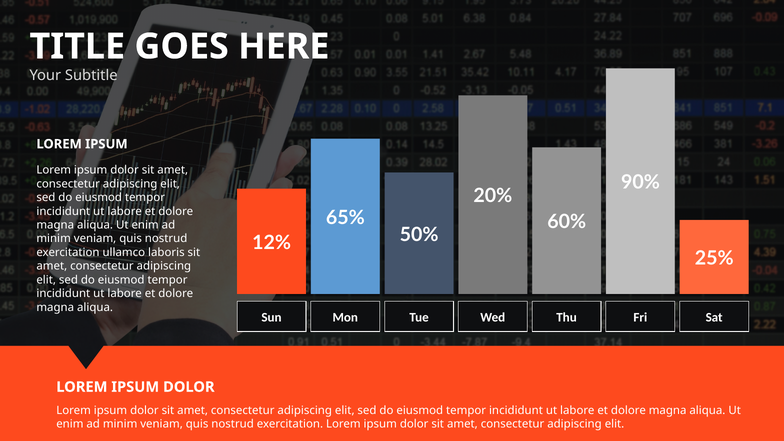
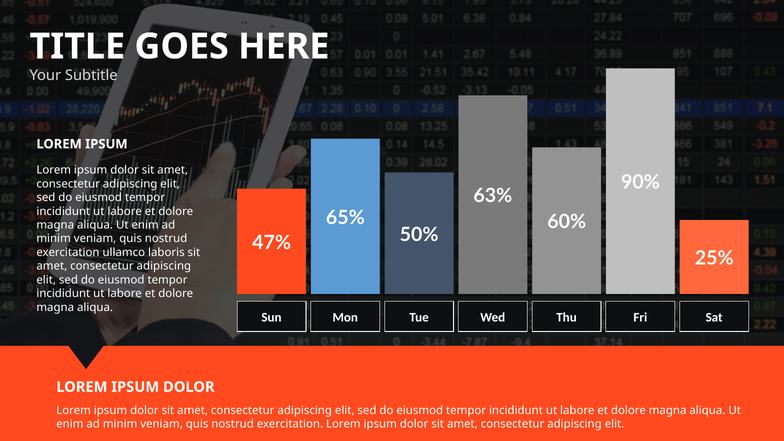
20%: 20% -> 63%
12%: 12% -> 47%
